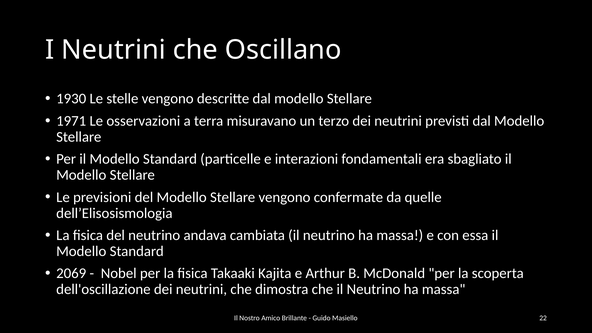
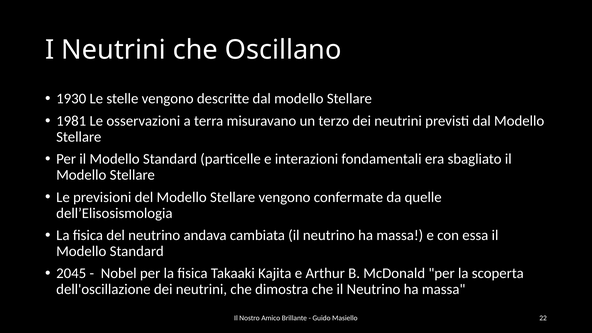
1971: 1971 -> 1981
2069: 2069 -> 2045
